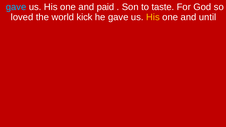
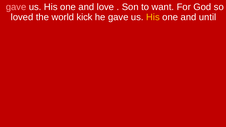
gave at (16, 7) colour: light blue -> pink
paid: paid -> love
taste: taste -> want
